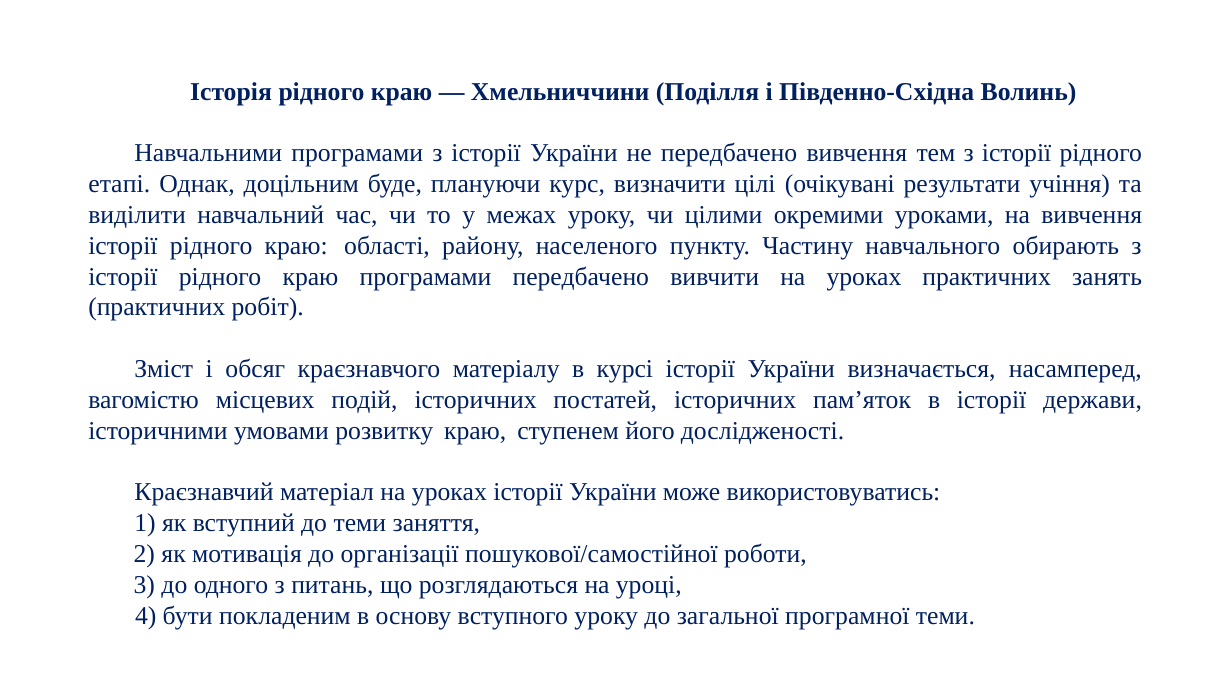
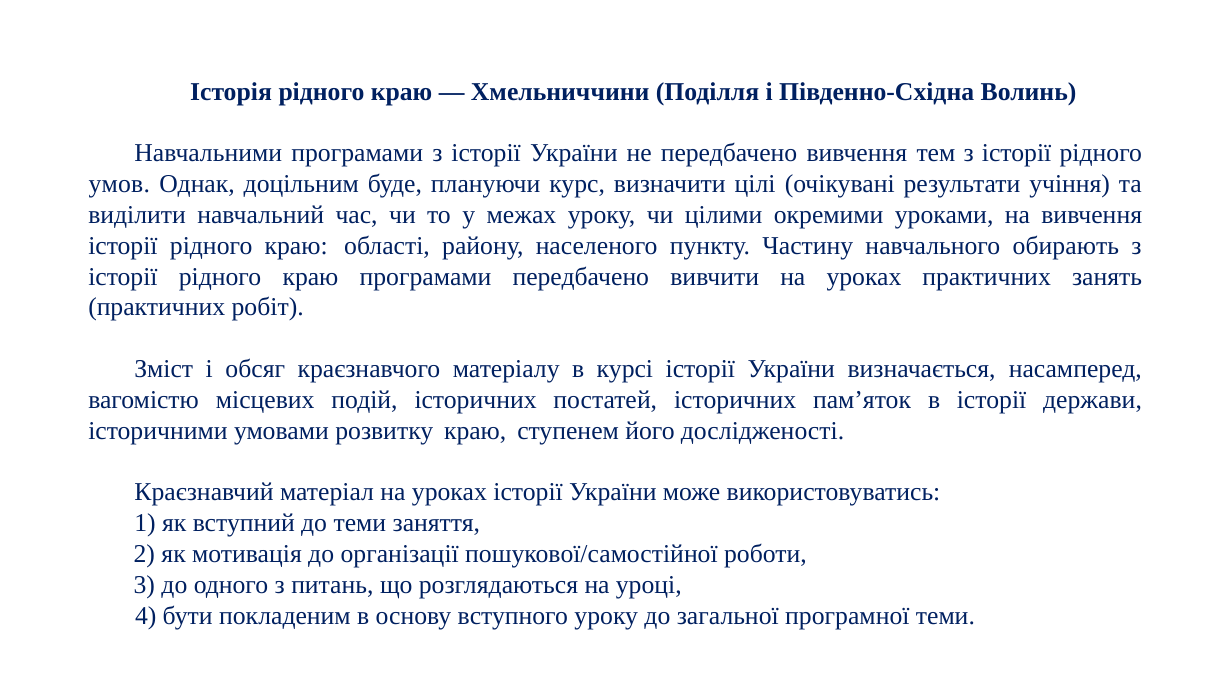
етапі: етапі -> умов
